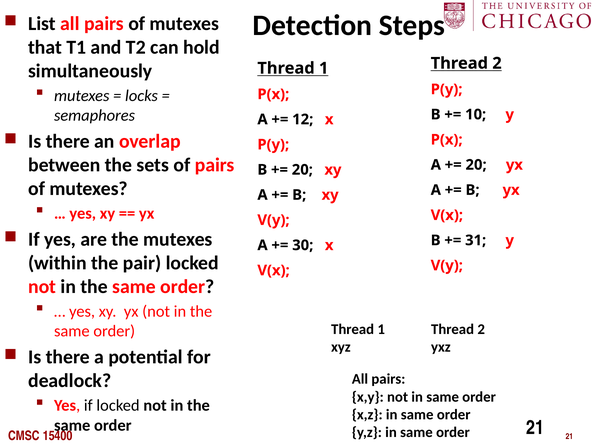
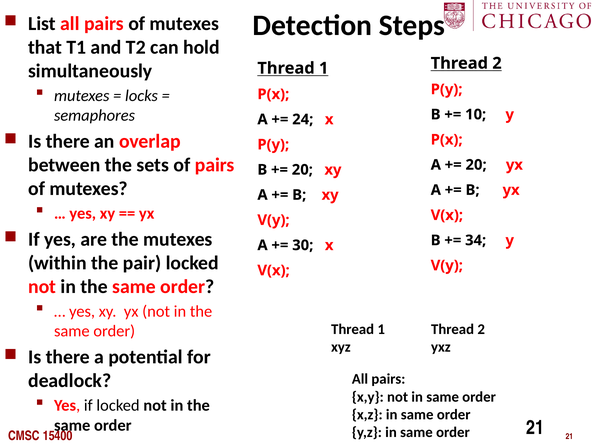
12: 12 -> 24
31: 31 -> 34
